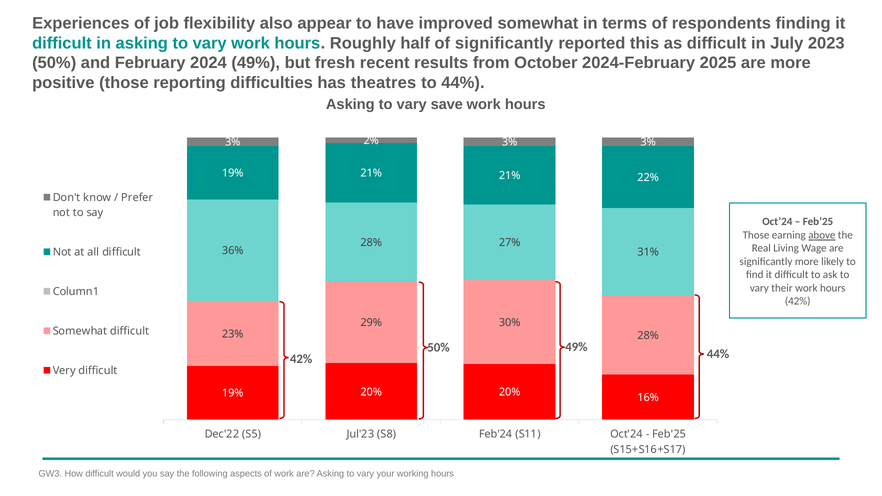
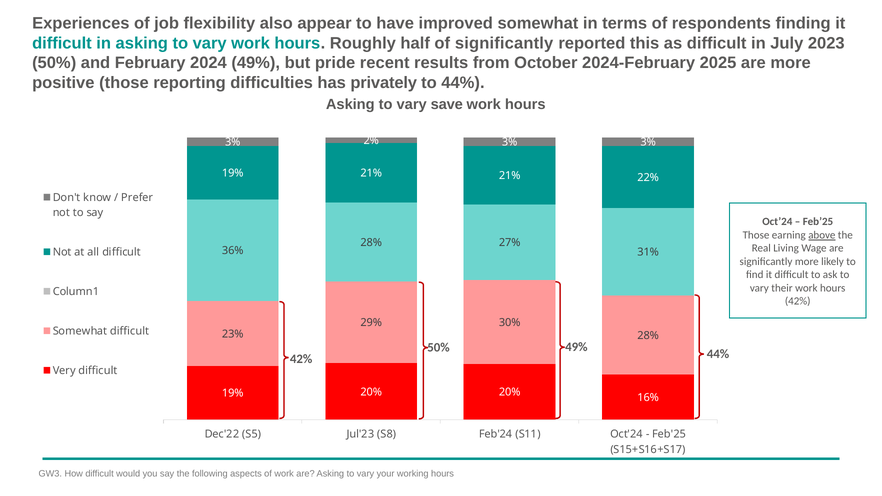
fresh: fresh -> pride
theatres: theatres -> privately
